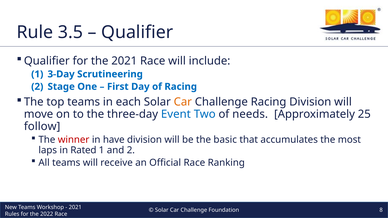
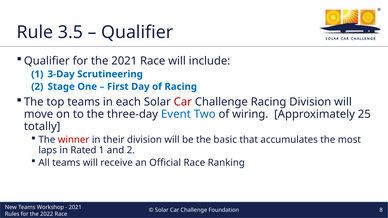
Car at (183, 102) colour: orange -> red
needs: needs -> wiring
follow: follow -> totally
have: have -> their
